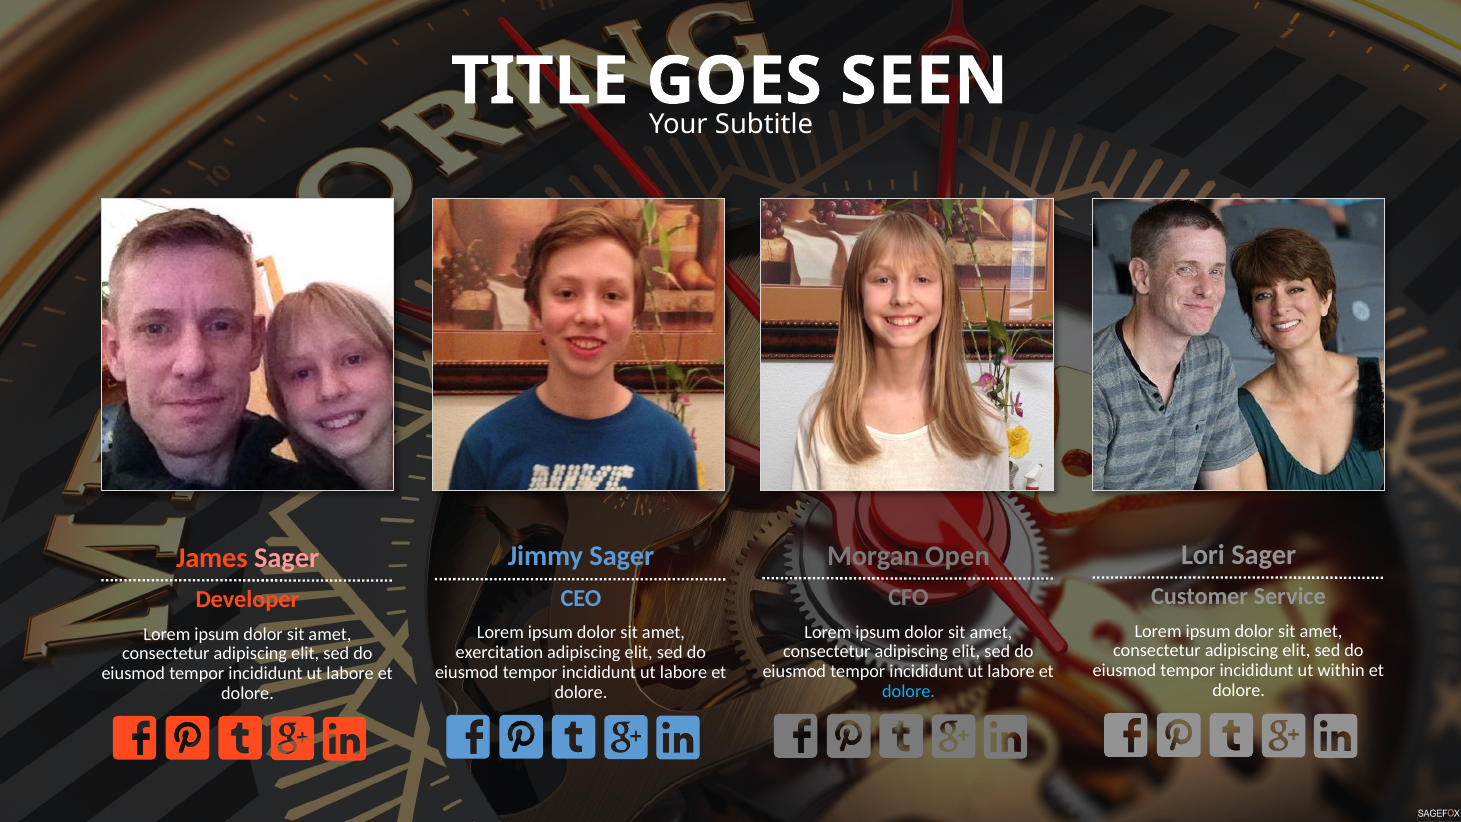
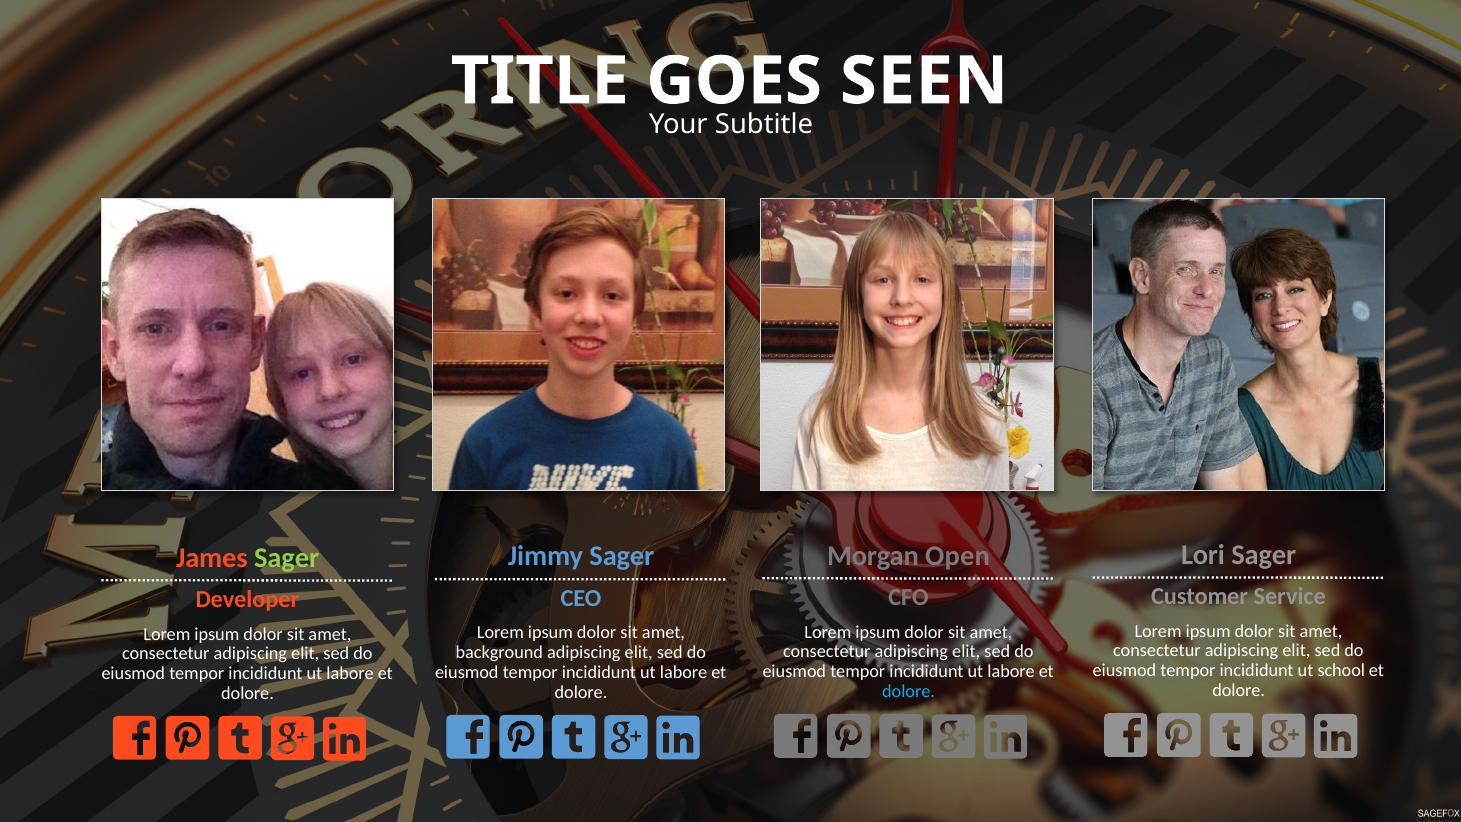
Sager at (287, 558) colour: pink -> light green
exercitation: exercitation -> background
within: within -> school
